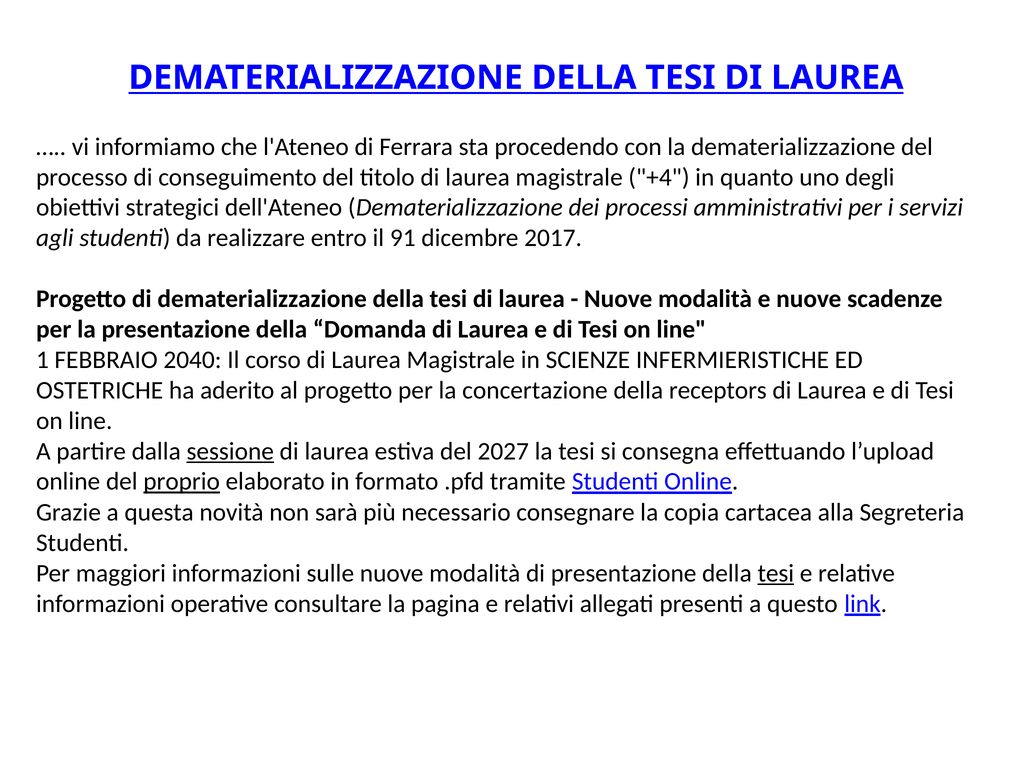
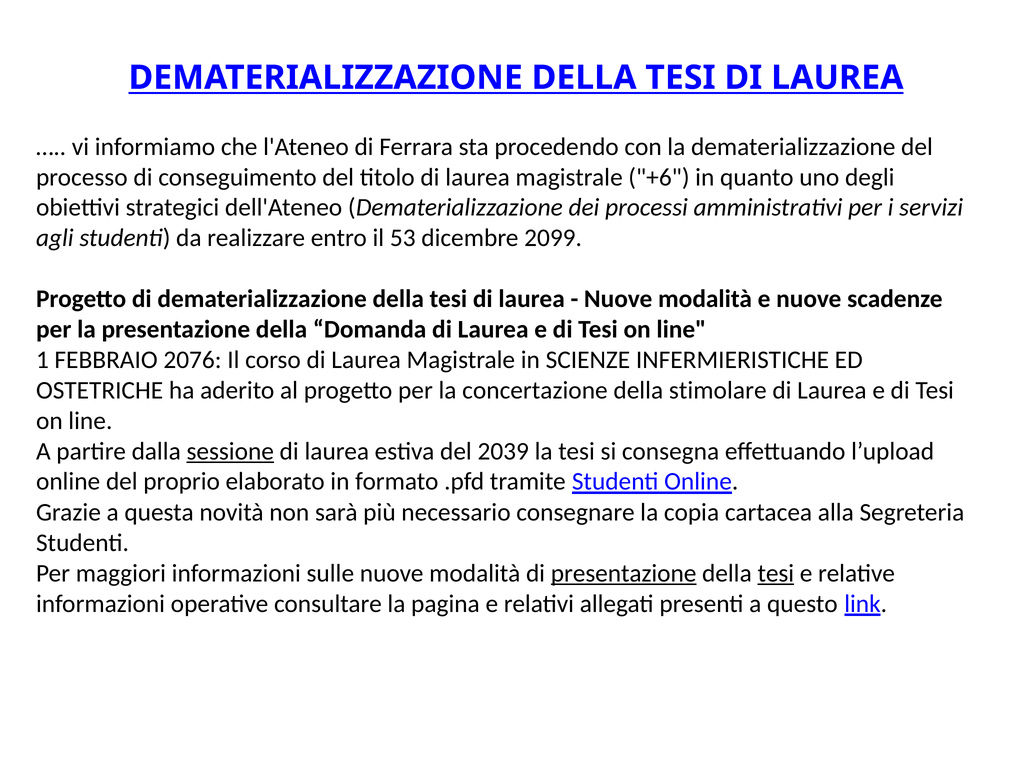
+4: +4 -> +6
91: 91 -> 53
2017: 2017 -> 2099
2040: 2040 -> 2076
receptors: receptors -> stimolare
2027: 2027 -> 2039
proprio underline: present -> none
presentazione at (624, 574) underline: none -> present
